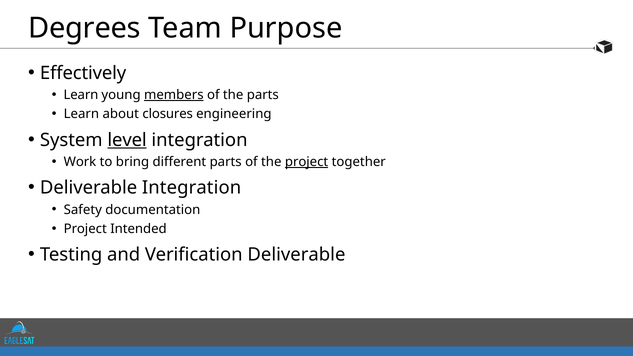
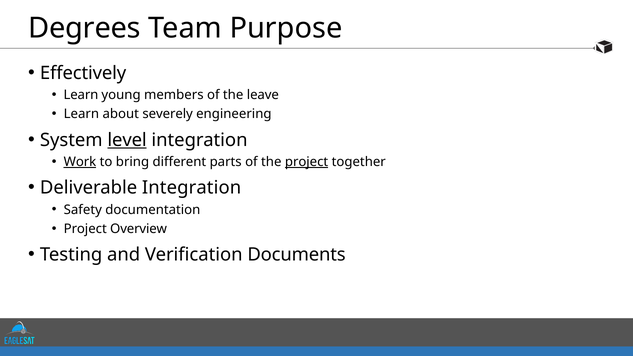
members underline: present -> none
the parts: parts -> leave
closures: closures -> severely
Work underline: none -> present
Intended: Intended -> Overview
Verification Deliverable: Deliverable -> Documents
